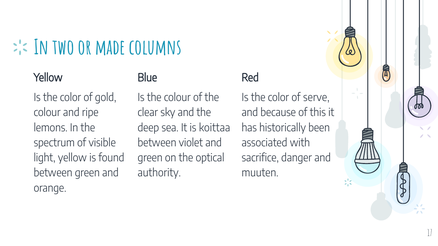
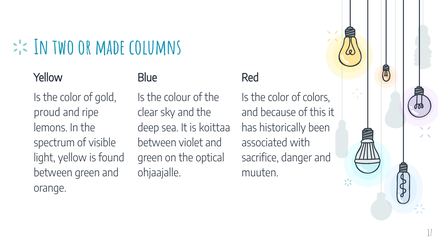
serve: serve -> colors
colour at (47, 113): colour -> proud
authority: authority -> ohjaajalle
